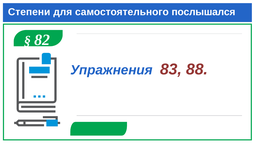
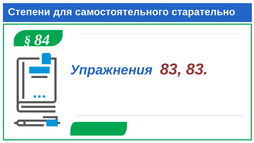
послышался: послышался -> старательно
82: 82 -> 84
83 88: 88 -> 83
